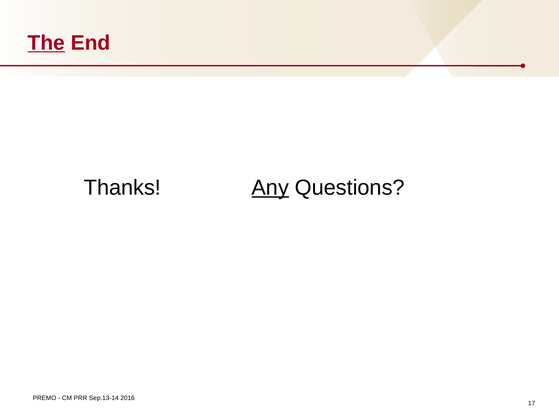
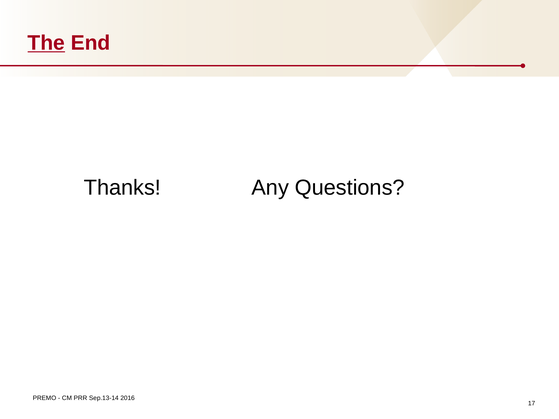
Any underline: present -> none
